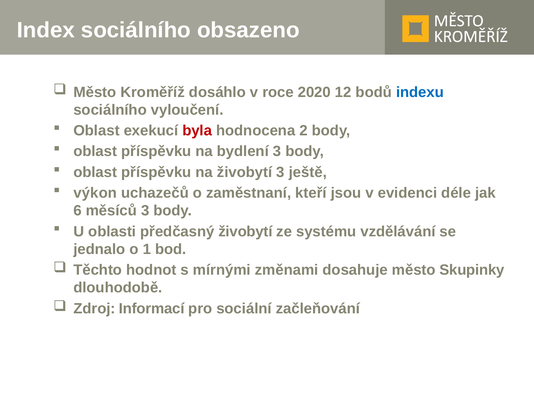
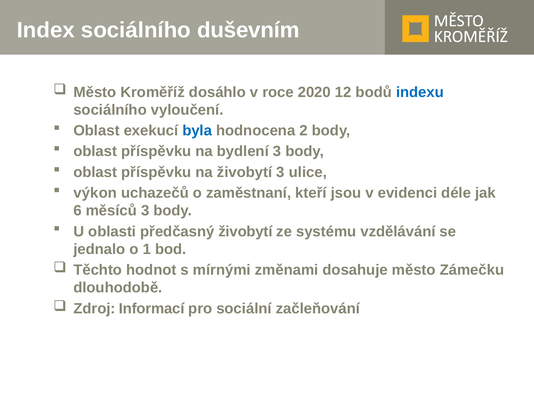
obsazeno: obsazeno -> duševním
byla colour: red -> blue
ještě: ještě -> ulice
Skupinky: Skupinky -> Zámečku
